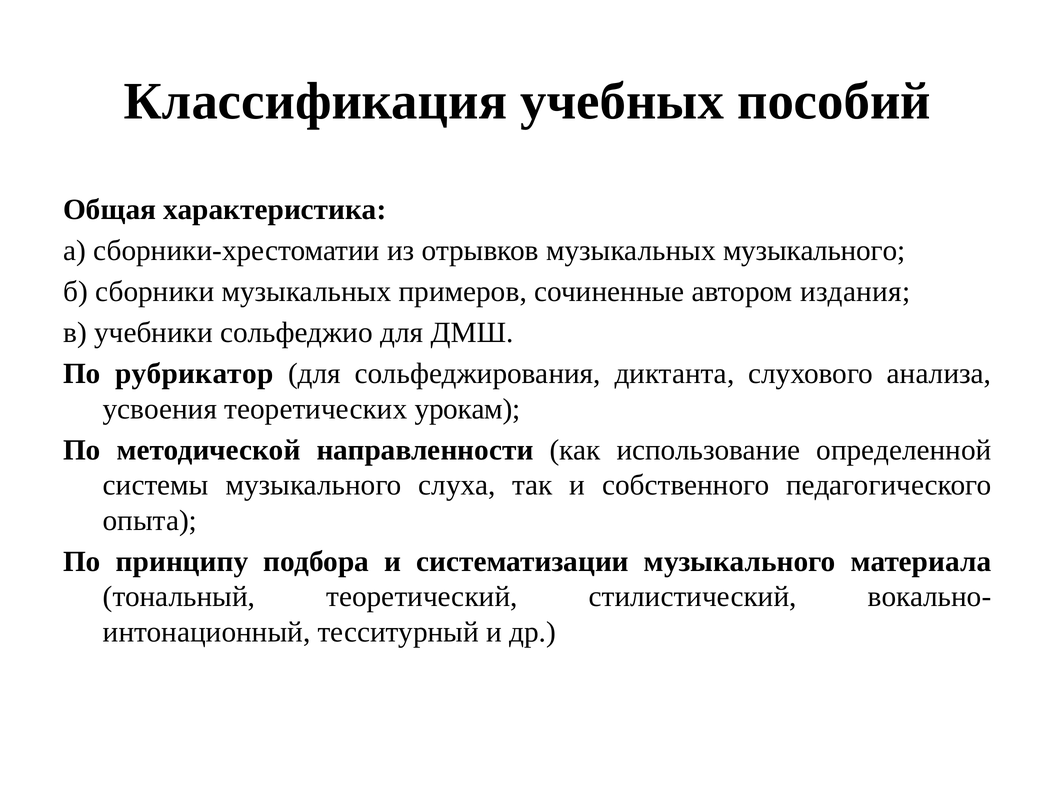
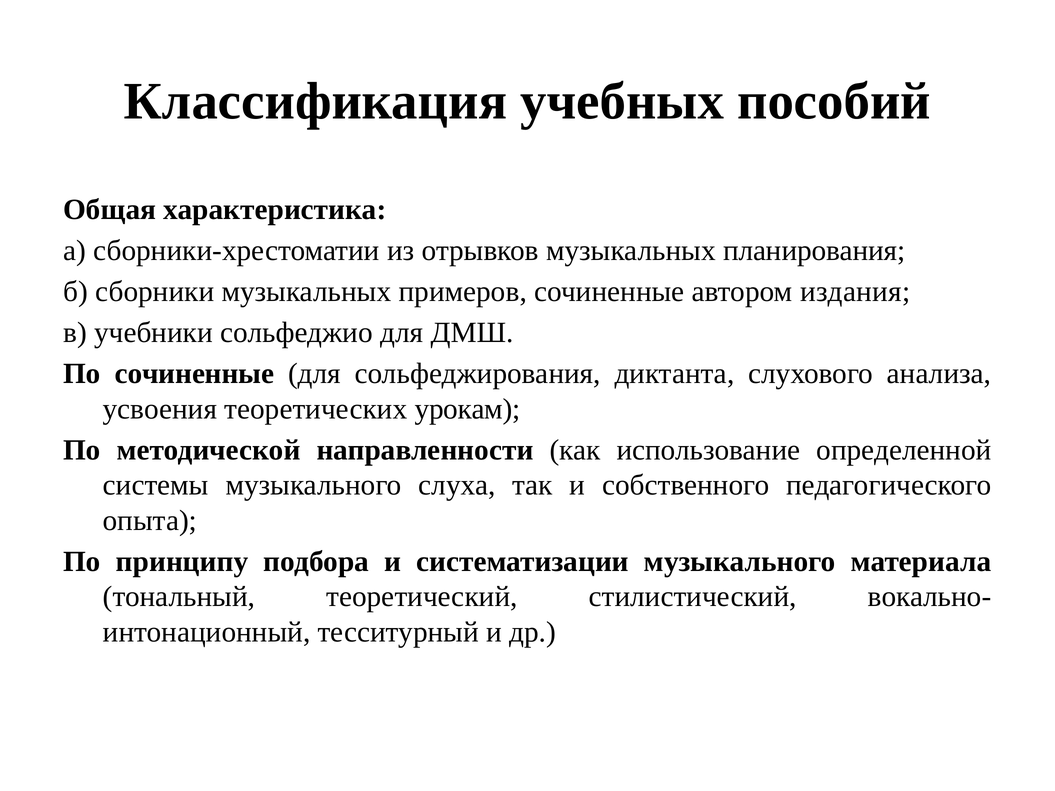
музыкальных музыкального: музыкального -> планирования
По рубрикатор: рубрикатор -> сочиненные
